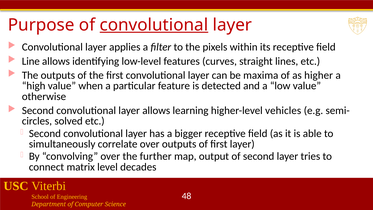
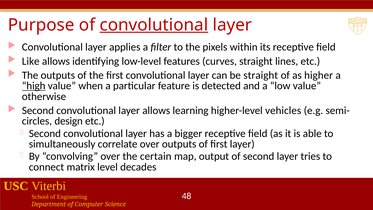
Line: Line -> Like
be maxima: maxima -> straight
high underline: none -> present
solved: solved -> design
further: further -> certain
